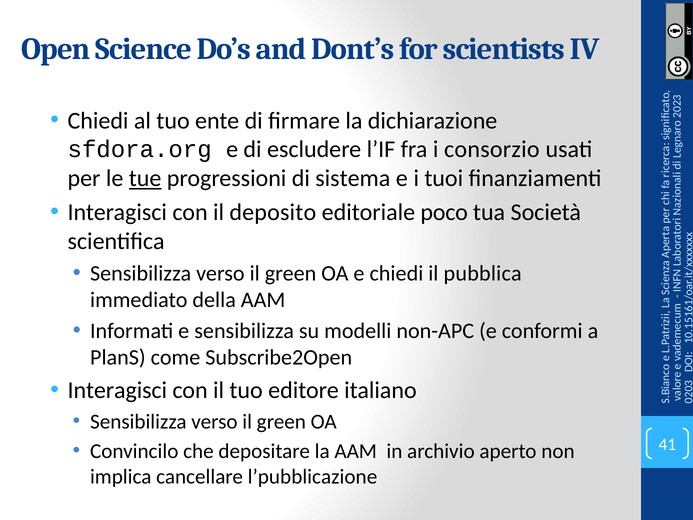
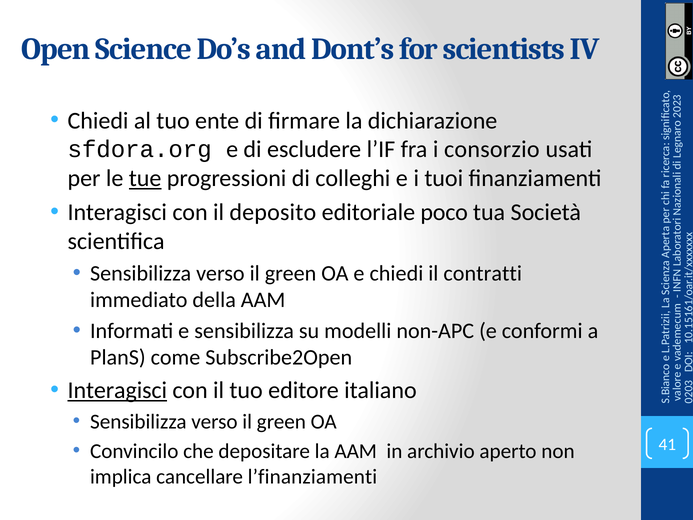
sistema: sistema -> colleghi
pubblica: pubblica -> contratti
Interagisci at (117, 390) underline: none -> present
l’pubblicazione: l’pubblicazione -> l’finanziamenti
